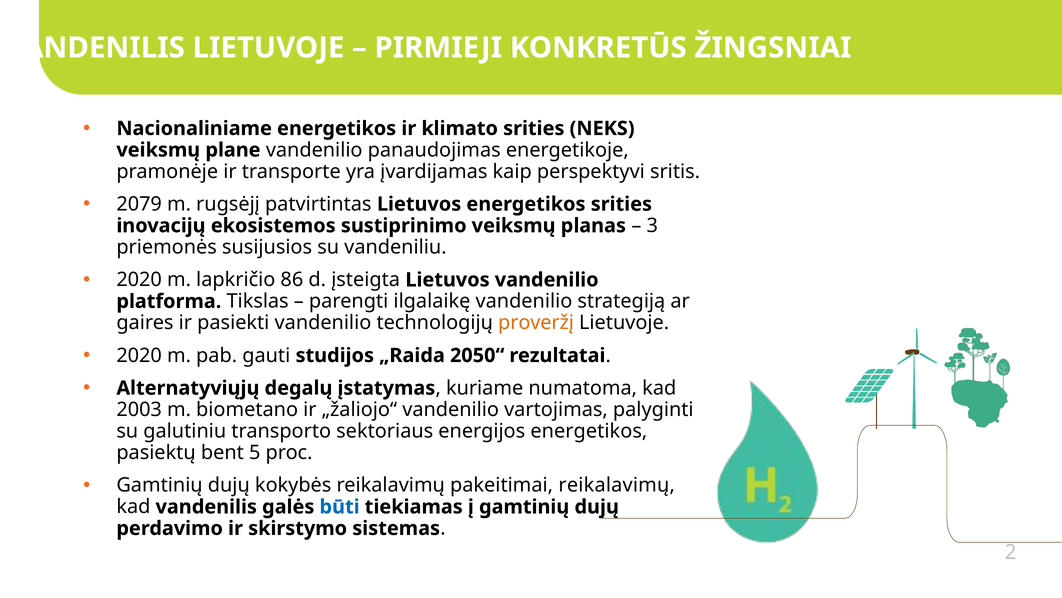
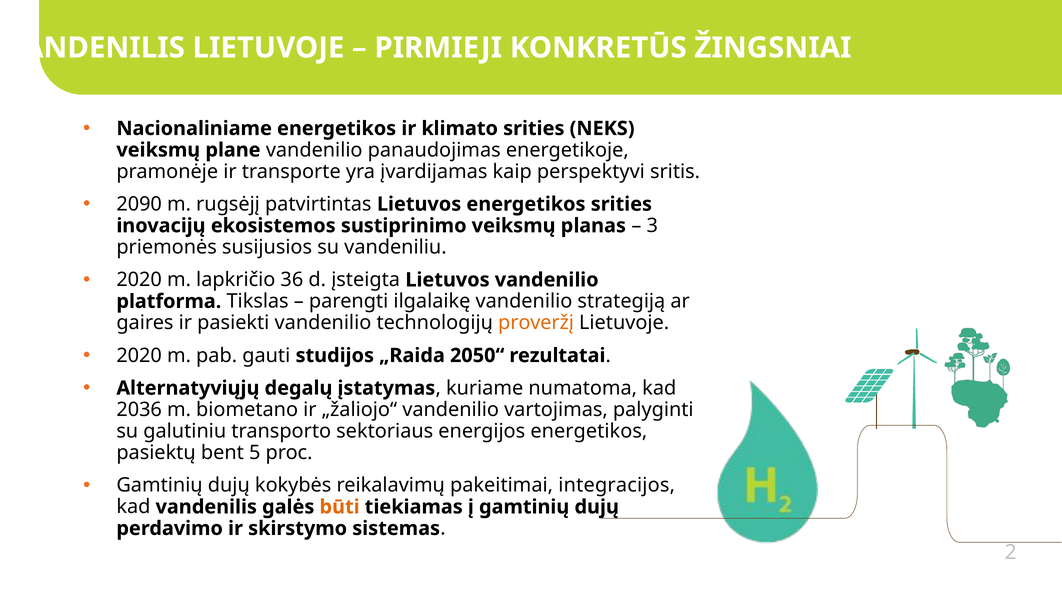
2079: 2079 -> 2090
86: 86 -> 36
2003: 2003 -> 2036
pakeitimai reikalavimų: reikalavimų -> integracijos
būti colour: blue -> orange
